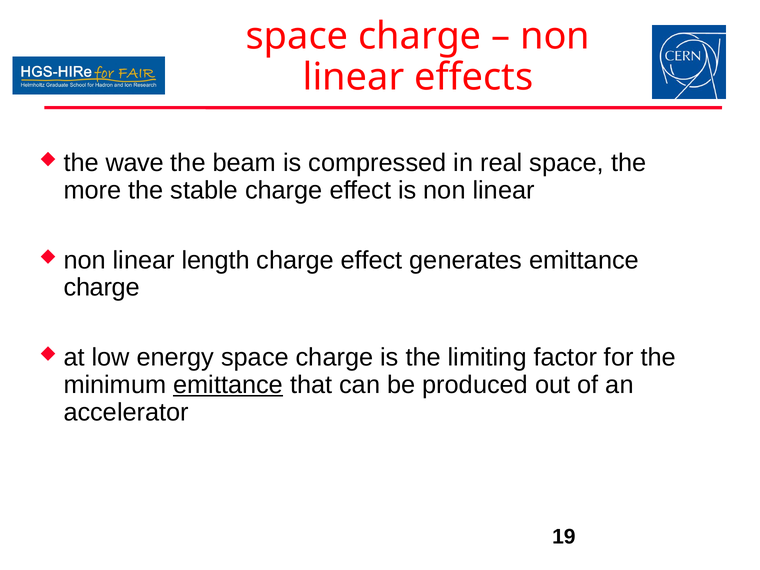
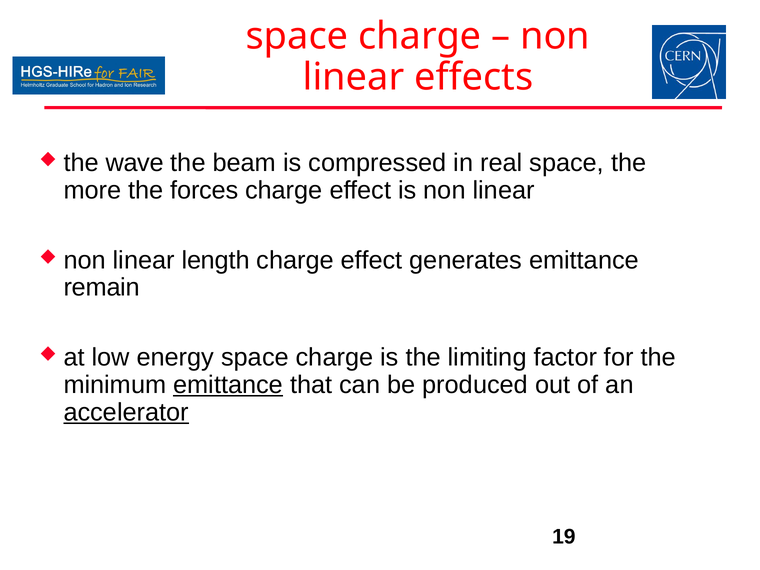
stable: stable -> forces
charge at (102, 288): charge -> remain
accelerator underline: none -> present
